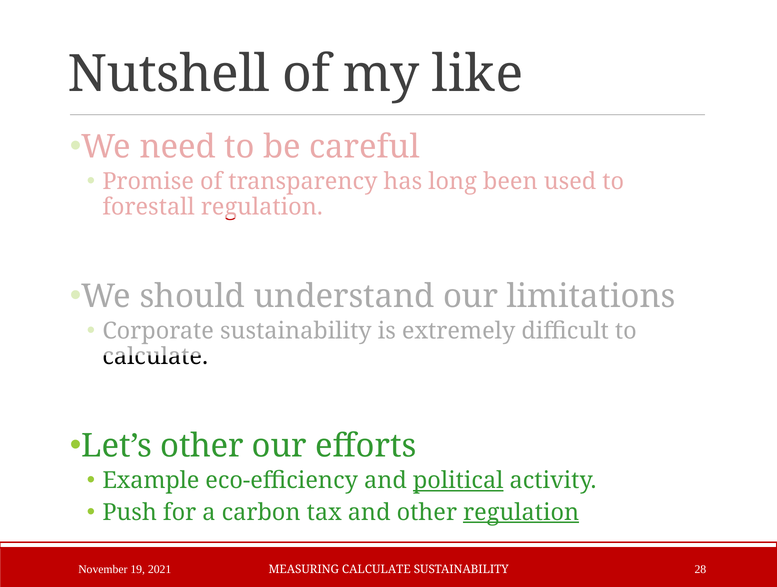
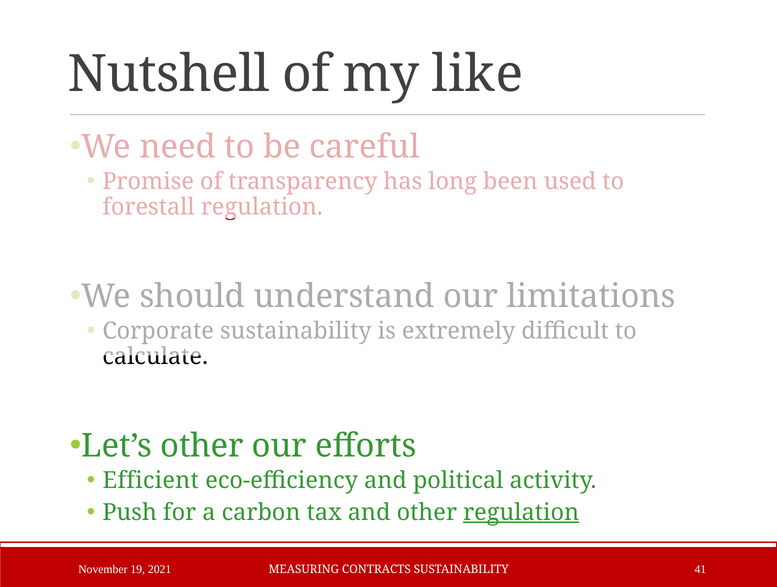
Example: Example -> Efficient
political underline: present -> none
MEASURING CALCULATE: CALCULATE -> CONTRACTS
28: 28 -> 41
